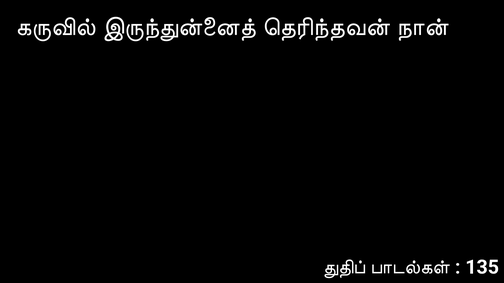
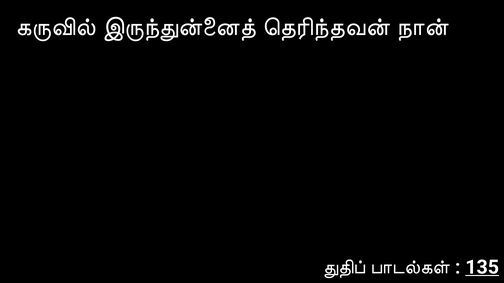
135 underline: none -> present
